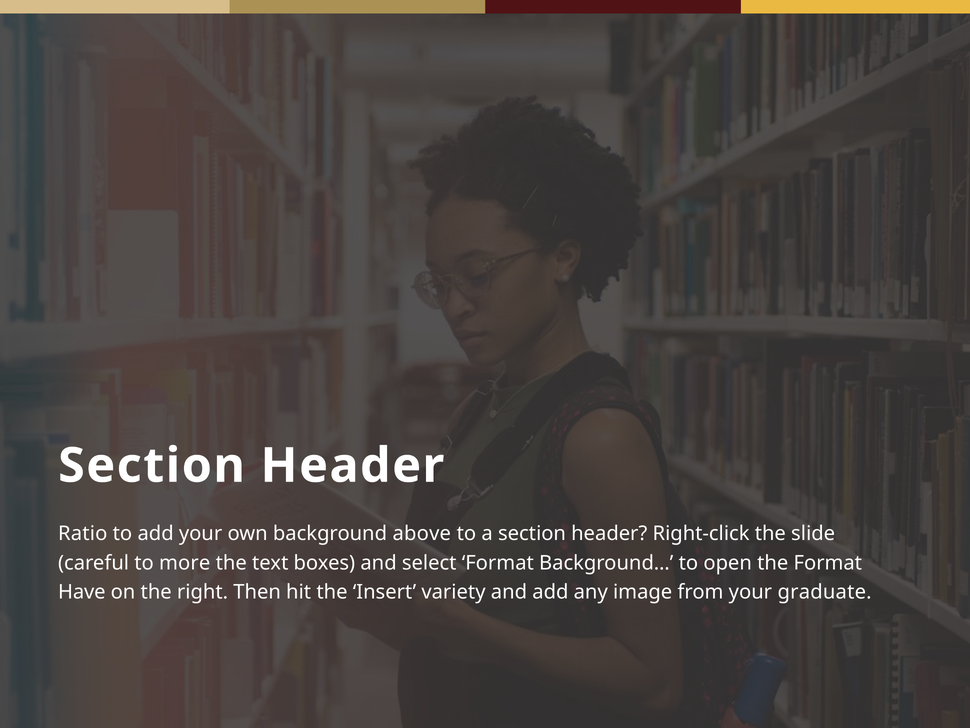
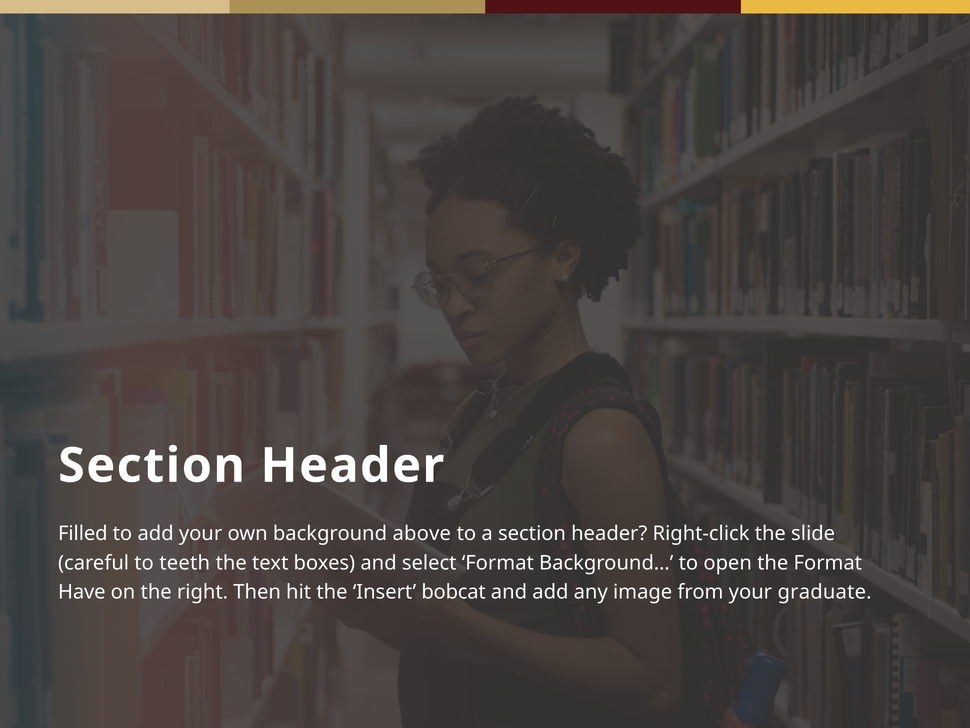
Ratio: Ratio -> Filled
more: more -> teeth
variety: variety -> bobcat
